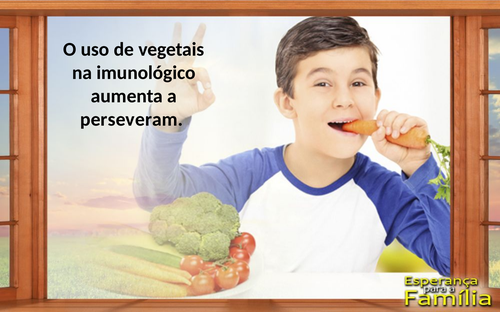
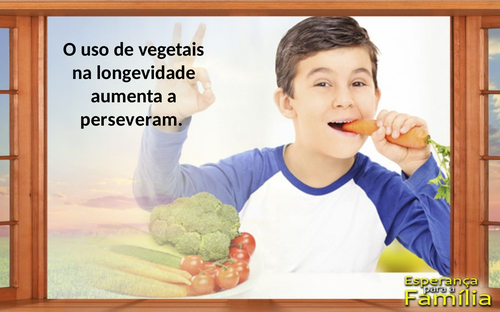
imunológico: imunológico -> longevidade
